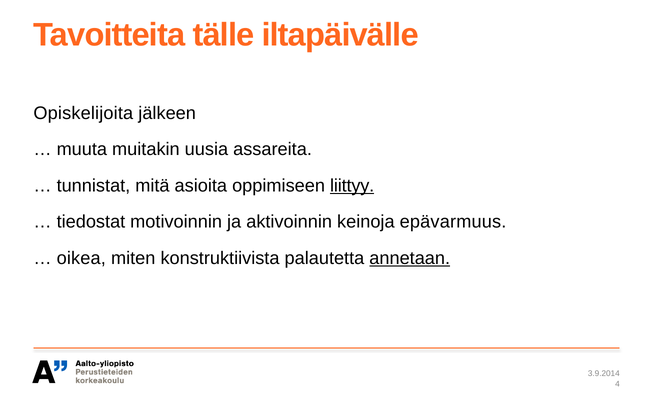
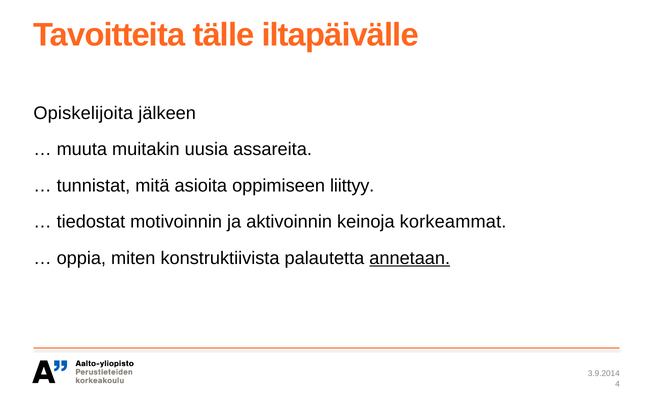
liittyy underline: present -> none
epävarmuus: epävarmuus -> korkeammat
oikea: oikea -> oppia
